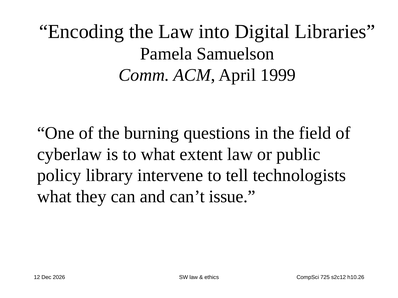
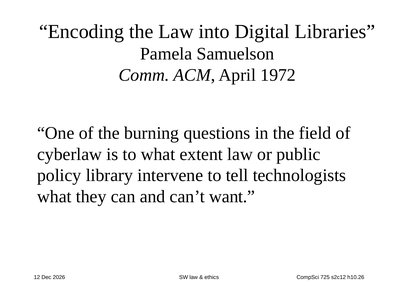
1999: 1999 -> 1972
issue: issue -> want
